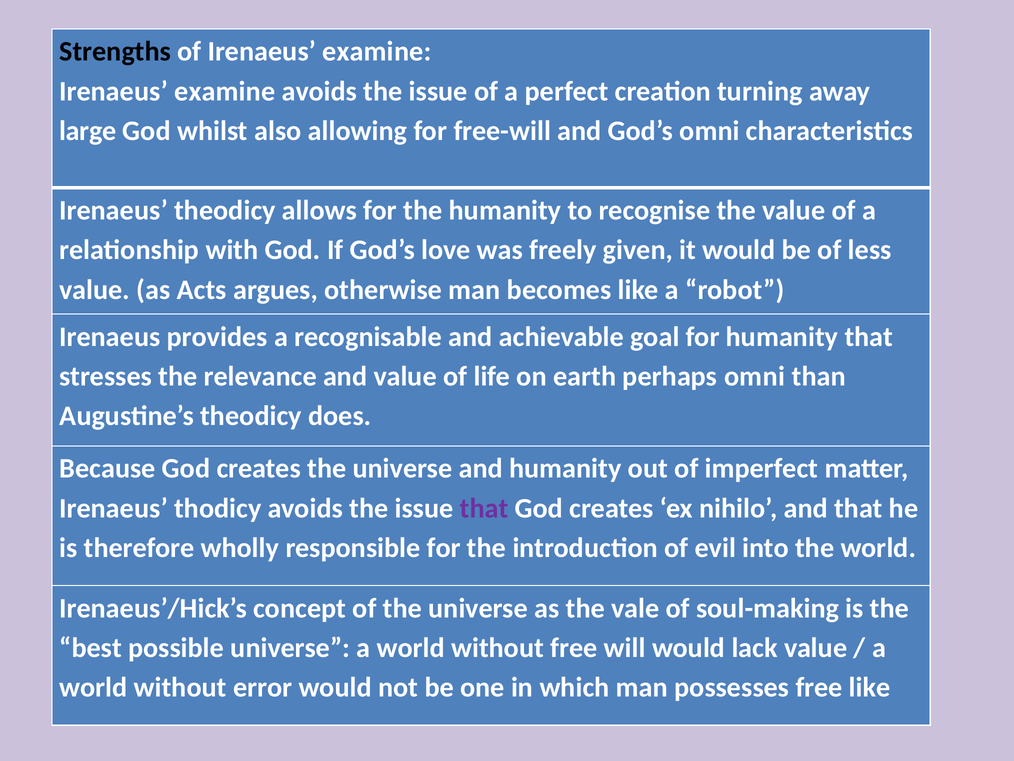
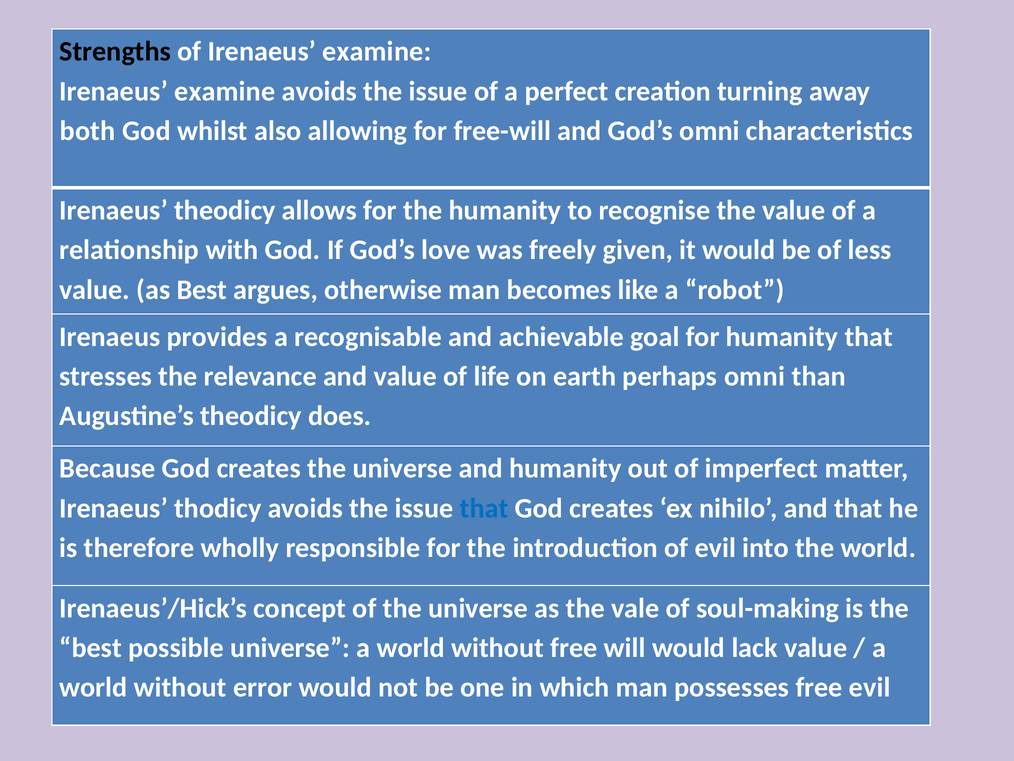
large: large -> both
as Acts: Acts -> Best
that at (484, 508) colour: purple -> blue
free like: like -> evil
